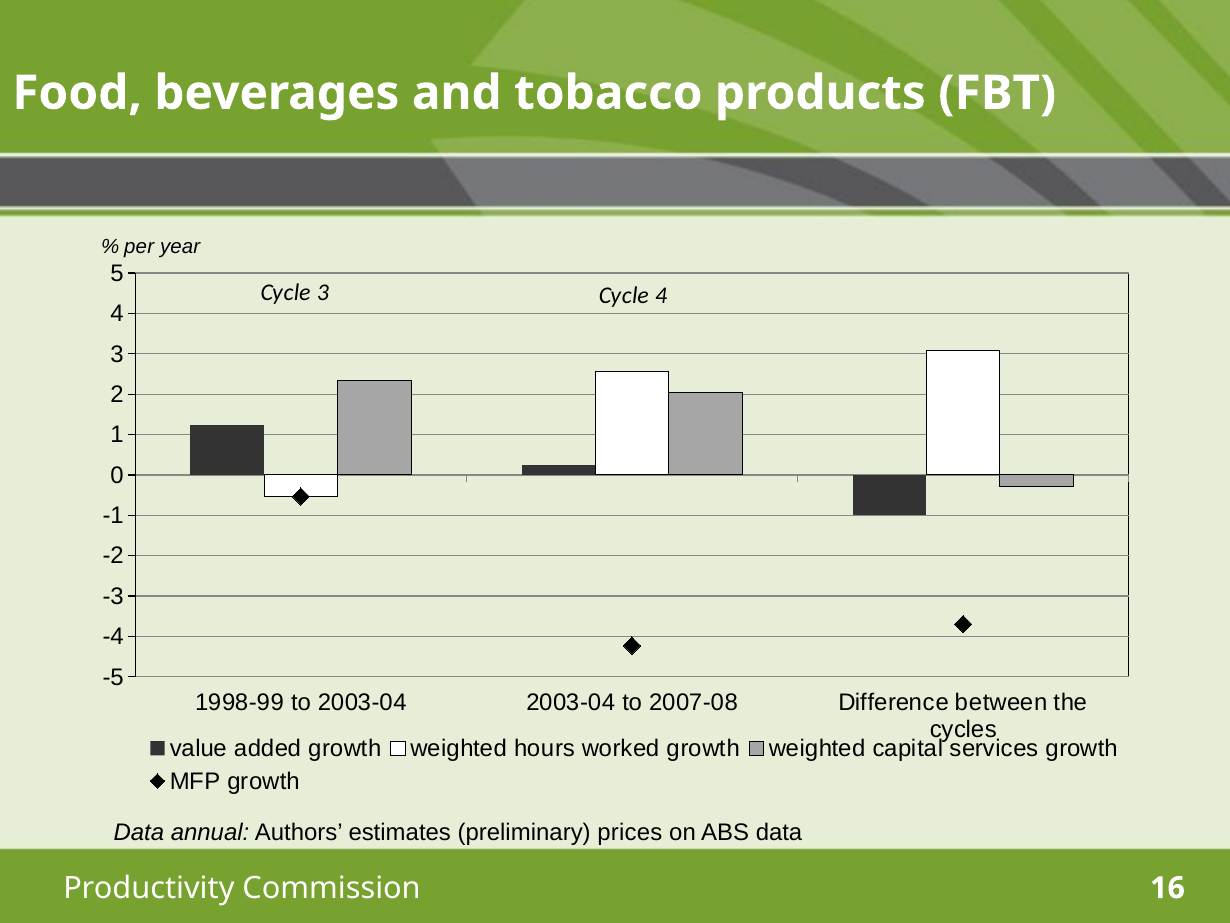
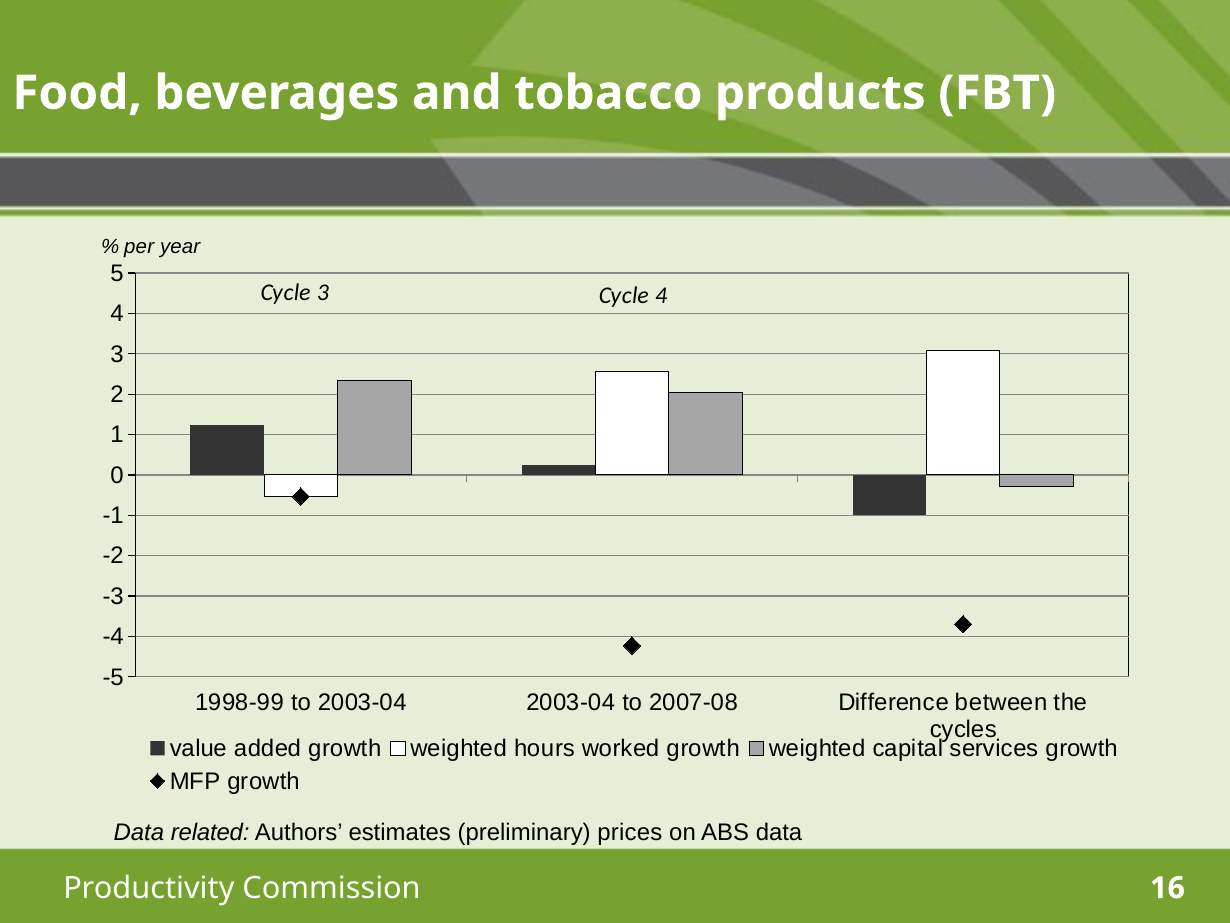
annual: annual -> related
